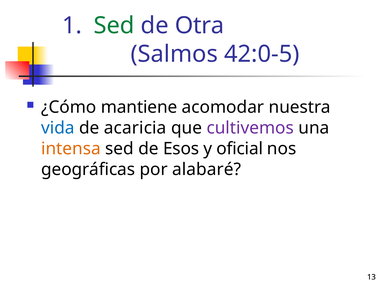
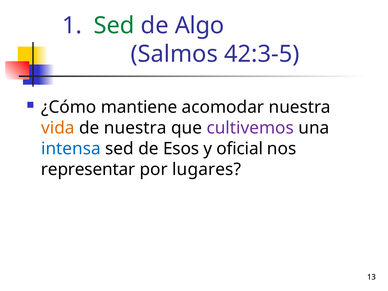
Otra: Otra -> Algo
42:0-5: 42:0-5 -> 42:3-5
vida colour: blue -> orange
de acaricia: acaricia -> nuestra
intensa colour: orange -> blue
geográficas: geográficas -> representar
alabaré: alabaré -> lugares
